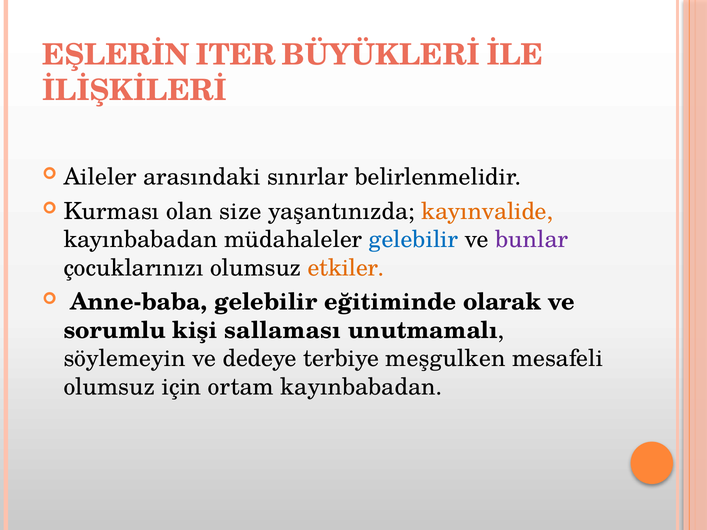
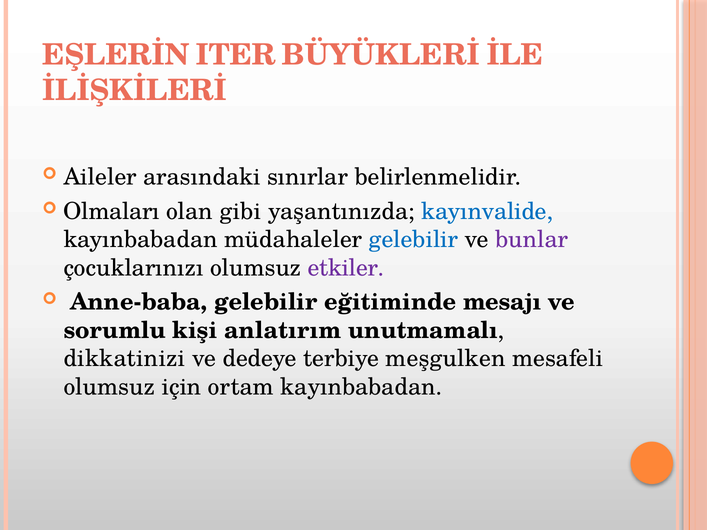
Kurması: Kurması -> Olmaları
size: size -> gibi
kayınvalide colour: orange -> blue
etkiler colour: orange -> purple
olarak: olarak -> mesajı
sallaması: sallaması -> anlatırım
söylemeyin: söylemeyin -> dikkatinizi
